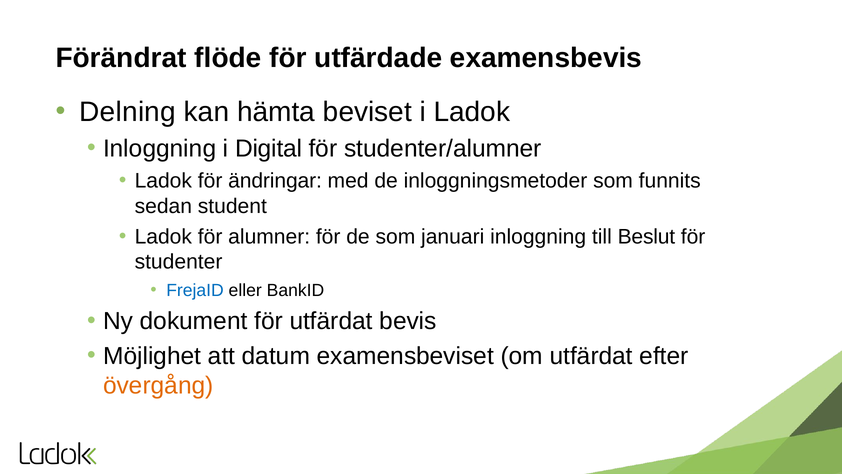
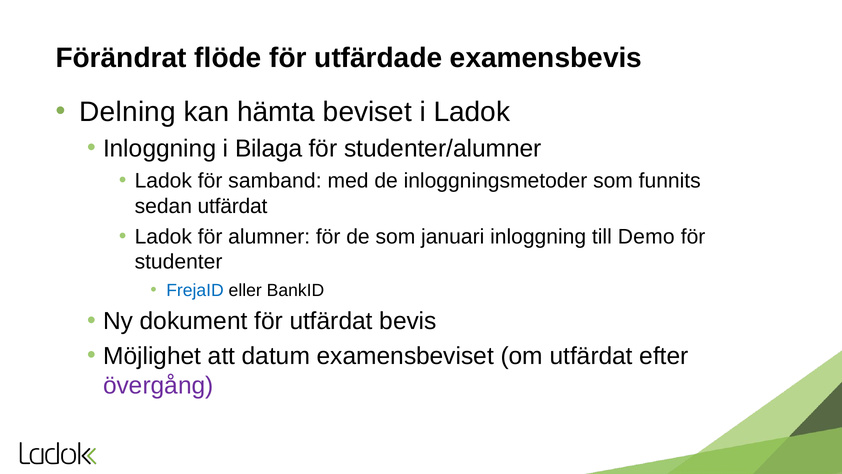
Digital: Digital -> Bilaga
ändringar: ändringar -> samband
sedan student: student -> utfärdat
Beslut: Beslut -> Demo
övergång colour: orange -> purple
